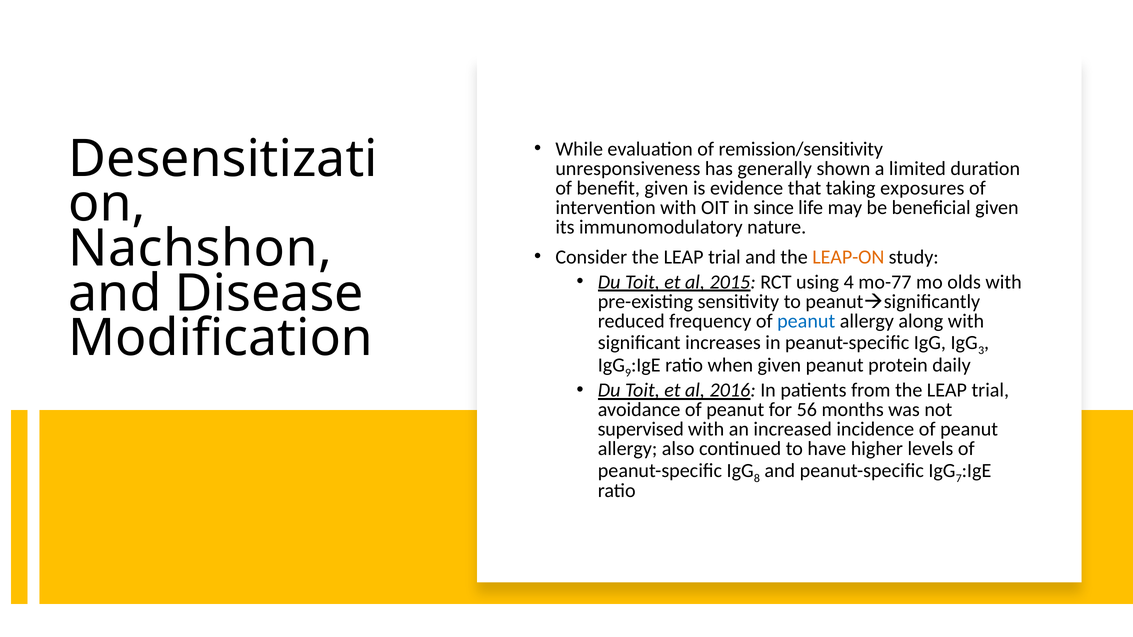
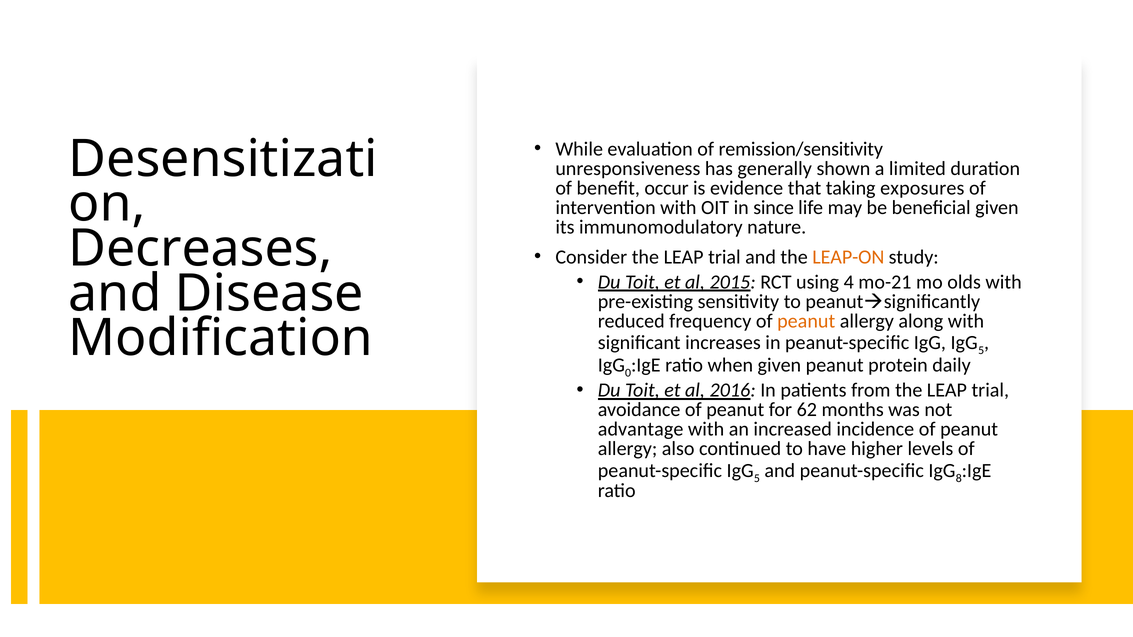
benefit given: given -> occur
Nachshon: Nachshon -> Decreases
mo-77: mo-77 -> mo-21
peanut at (806, 321) colour: blue -> orange
IgG IgG 3: 3 -> 5
9: 9 -> 0
56: 56 -> 62
supervised: supervised -> advantage
peanut-specific IgG 8: 8 -> 5
7: 7 -> 8
